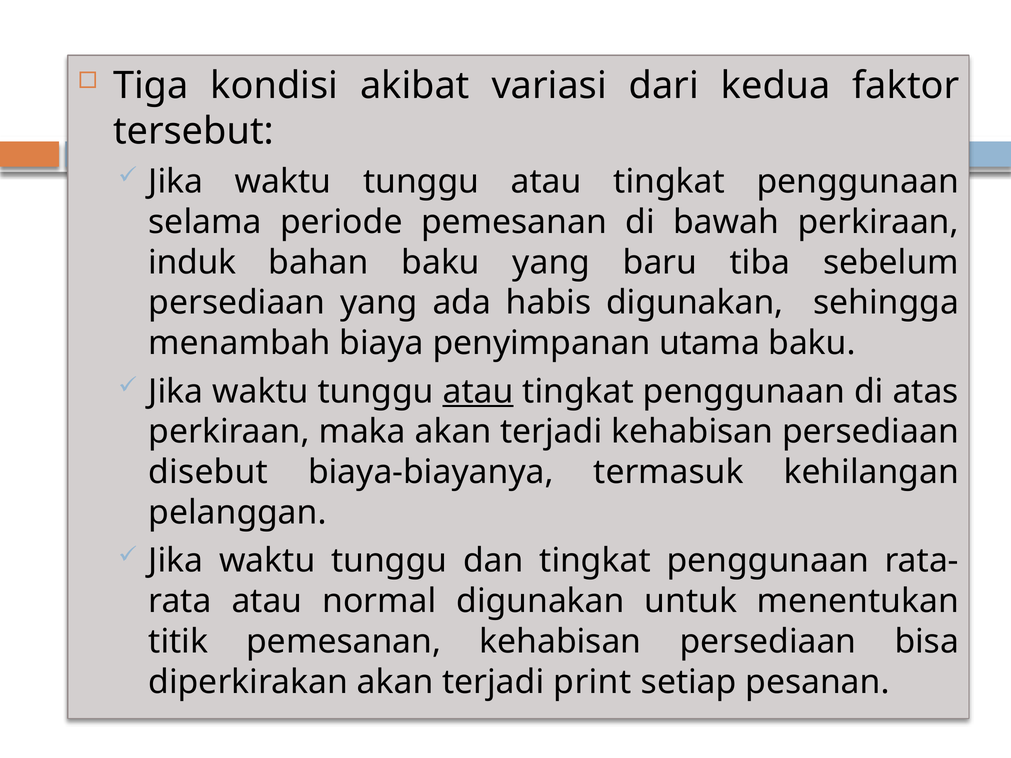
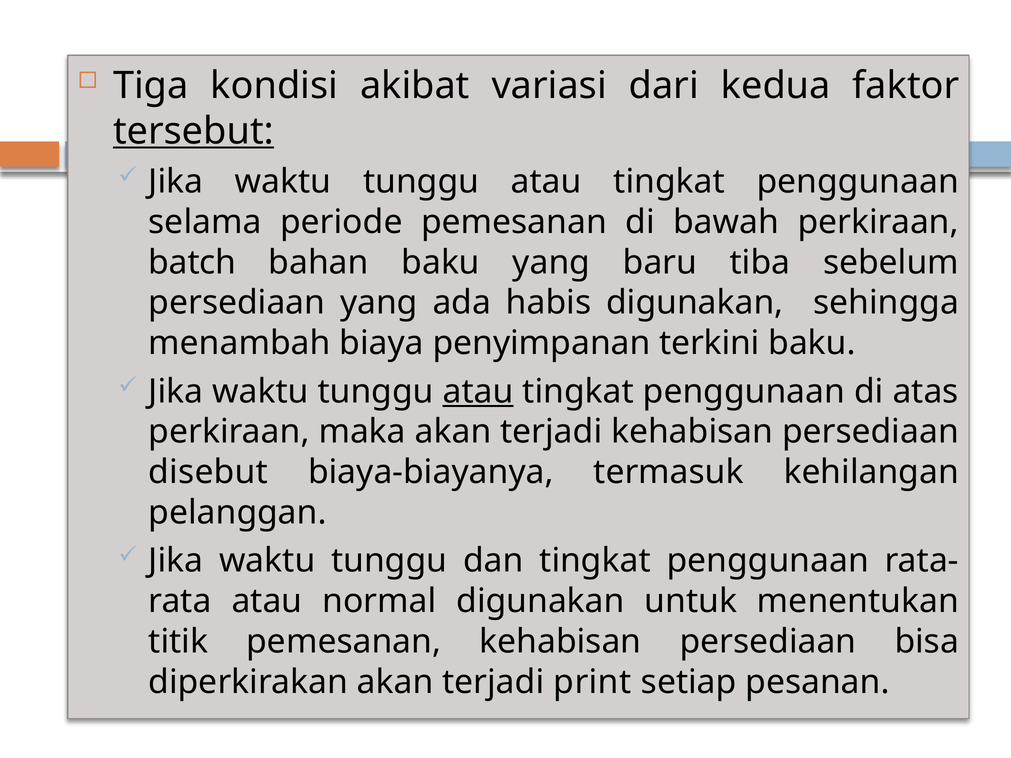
tersebut underline: none -> present
induk: induk -> batch
utama: utama -> terkini
